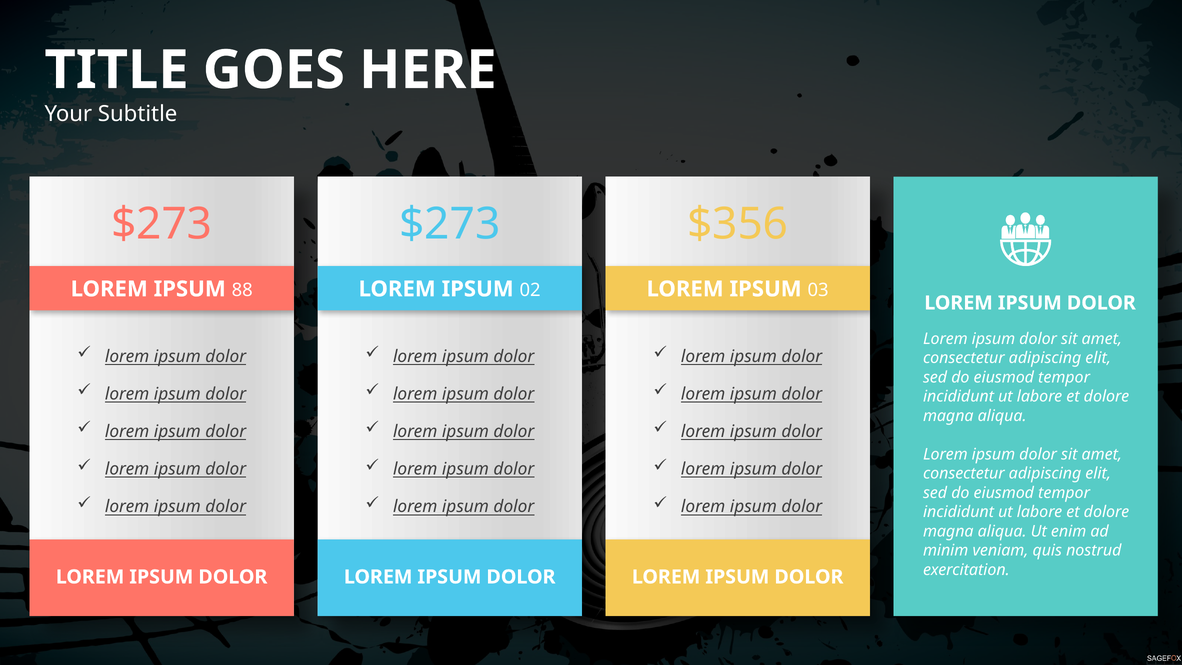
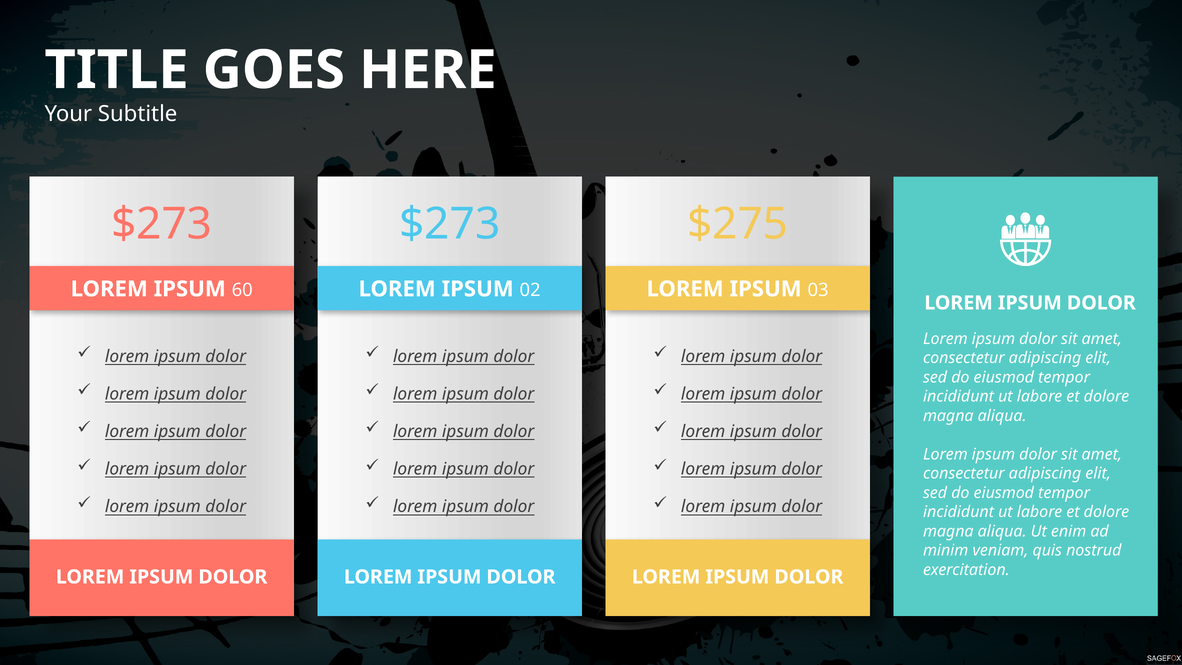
$356: $356 -> $275
88: 88 -> 60
